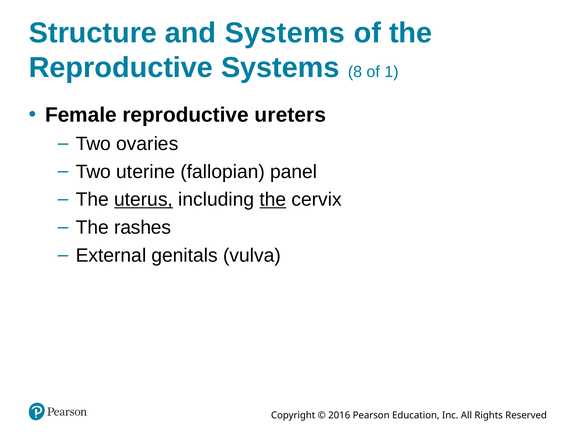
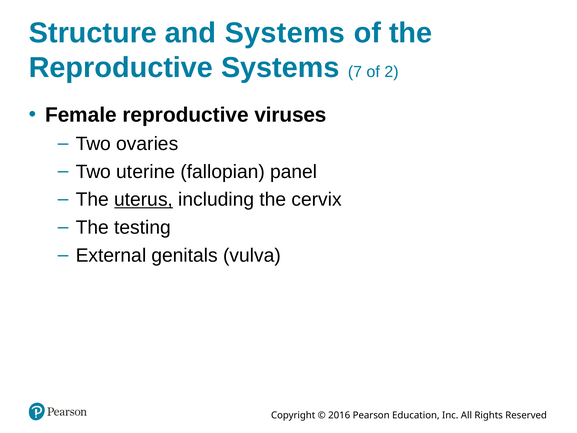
8: 8 -> 7
1: 1 -> 2
ureters: ureters -> viruses
the at (273, 199) underline: present -> none
rashes: rashes -> testing
